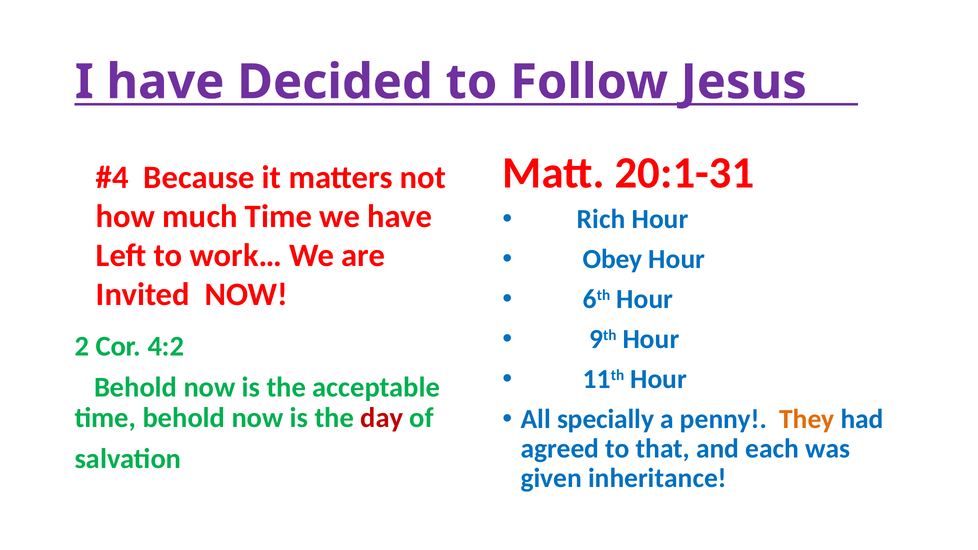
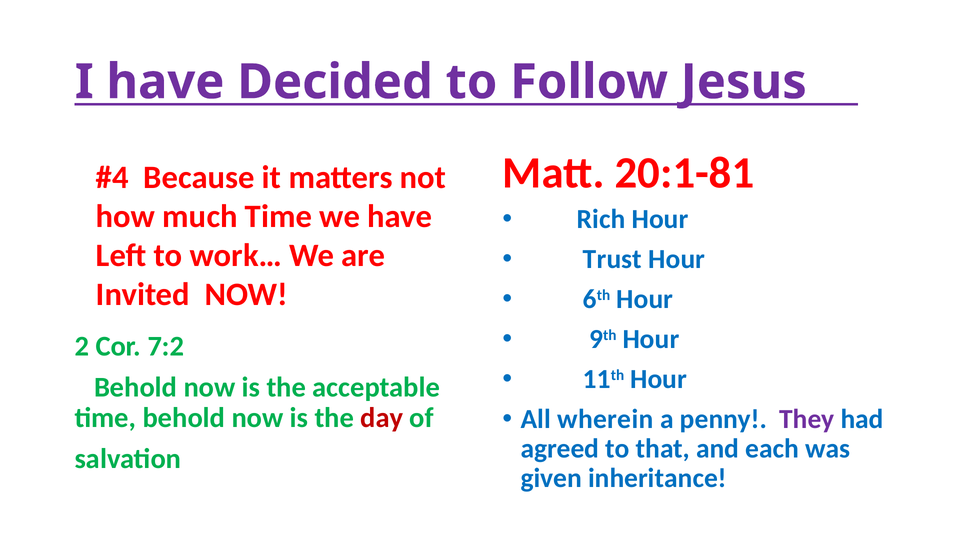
20:1-31: 20:1-31 -> 20:1-81
Obey: Obey -> Trust
4:2: 4:2 -> 7:2
specially: specially -> wherein
They colour: orange -> purple
